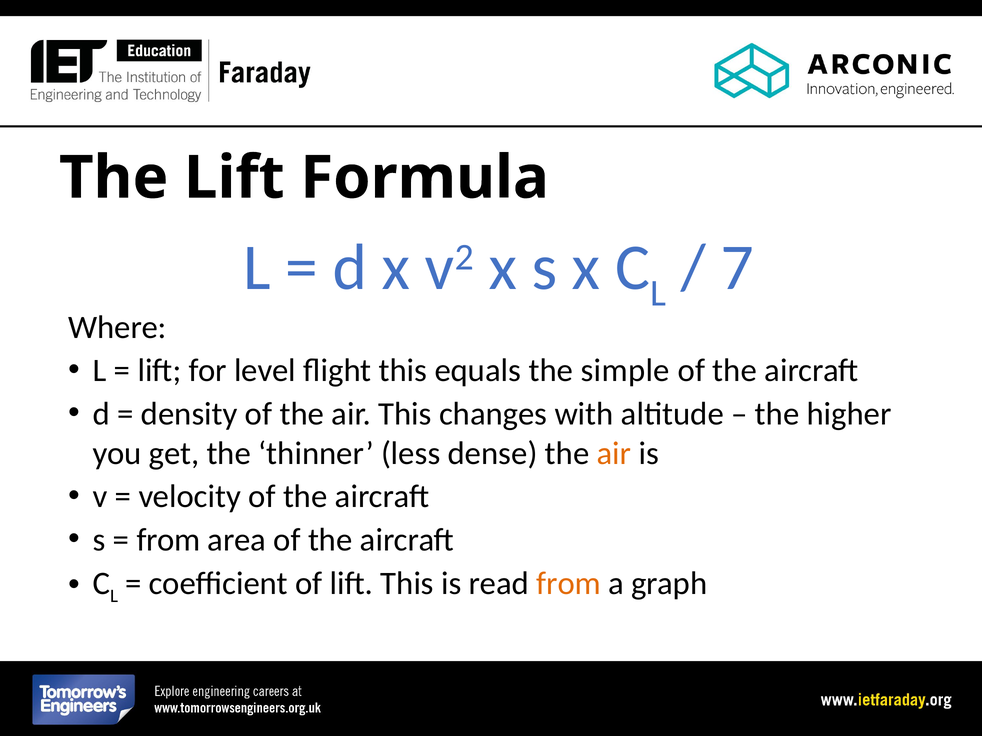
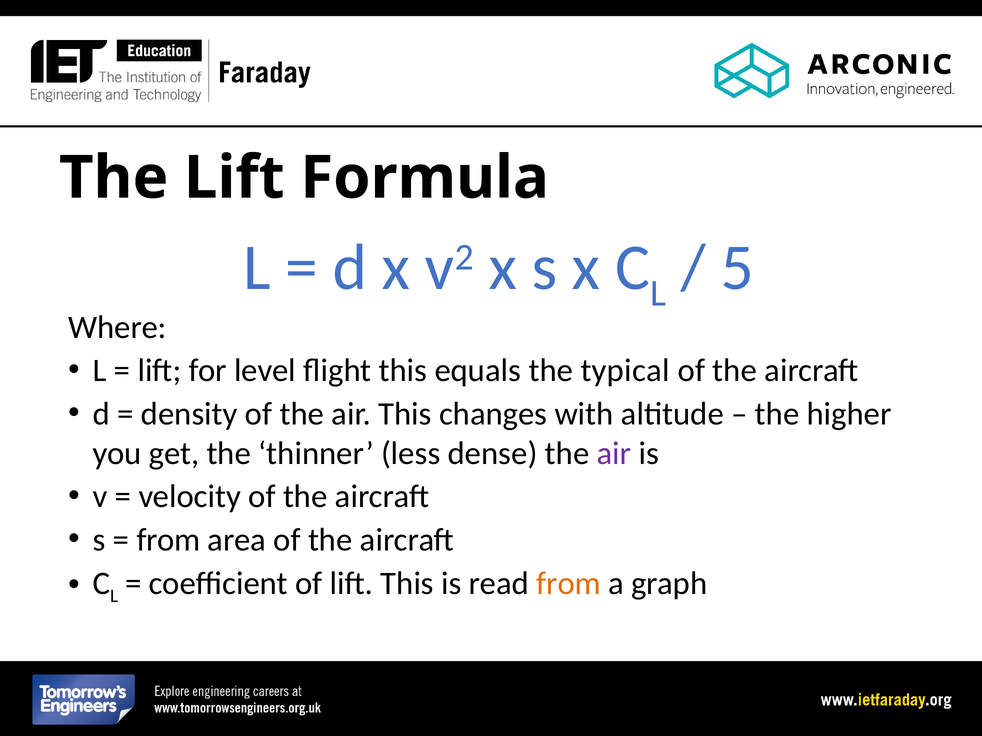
7: 7 -> 5
simple: simple -> typical
air at (614, 454) colour: orange -> purple
